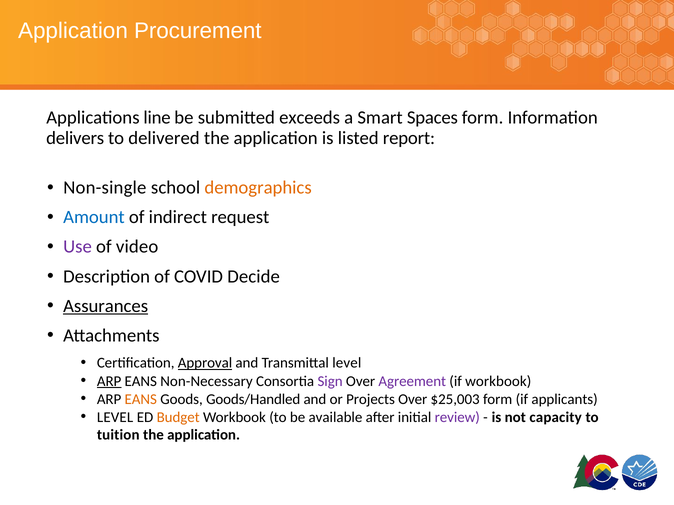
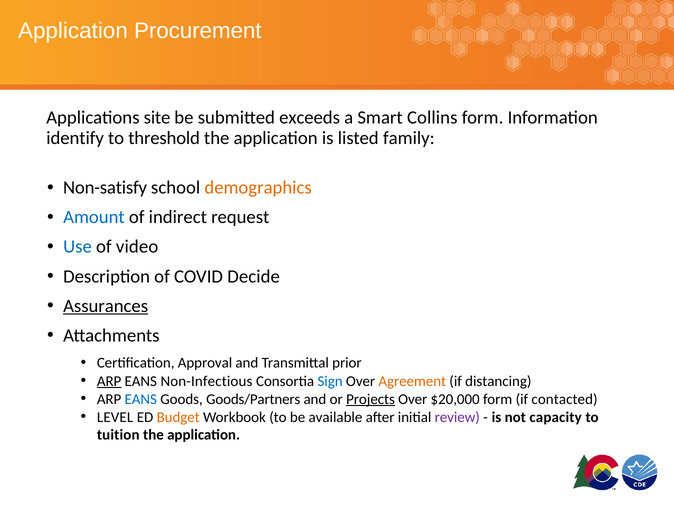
line: line -> site
Spaces: Spaces -> Collins
delivers: delivers -> identify
delivered: delivered -> threshold
report: report -> family
Non-single: Non-single -> Non-satisfy
Use colour: purple -> blue
Approval underline: present -> none
Transmittal level: level -> prior
Non-Necessary: Non-Necessary -> Non-Infectious
Sign colour: purple -> blue
Agreement colour: purple -> orange
if workbook: workbook -> distancing
EANS at (141, 400) colour: orange -> blue
Goods/Handled: Goods/Handled -> Goods/Partners
Projects underline: none -> present
$25,003: $25,003 -> $20,000
applicants: applicants -> contacted
